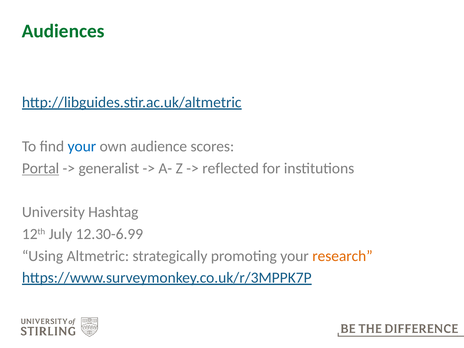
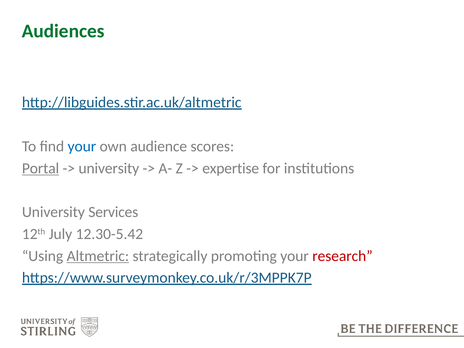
generalist at (109, 168): generalist -> university
reflected: reflected -> expertise
Hashtag: Hashtag -> Services
12.30-6.99: 12.30-6.99 -> 12.30-5.42
Altmetric underline: none -> present
research colour: orange -> red
